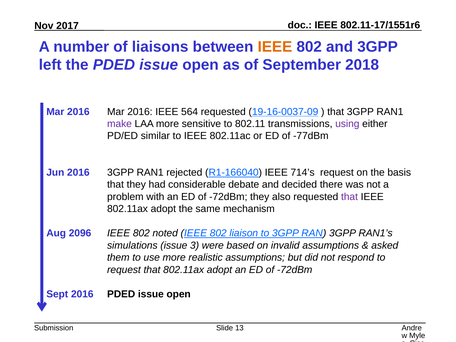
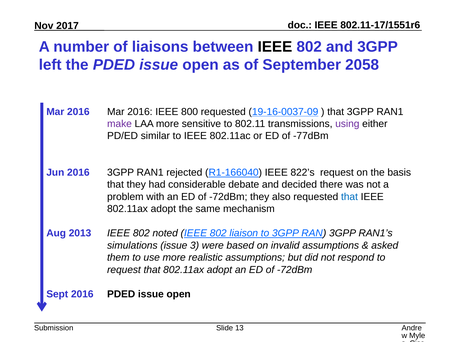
IEEE at (275, 47) colour: orange -> black
2018: 2018 -> 2058
564: 564 -> 800
714’s: 714’s -> 822’s
that at (349, 197) colour: purple -> blue
2096: 2096 -> 2013
